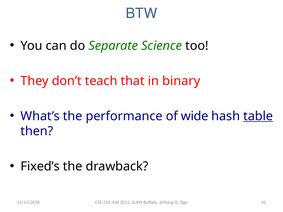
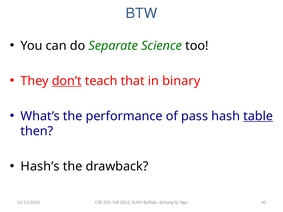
don’t underline: none -> present
wide: wide -> pass
Fixed’s: Fixed’s -> Hash’s
